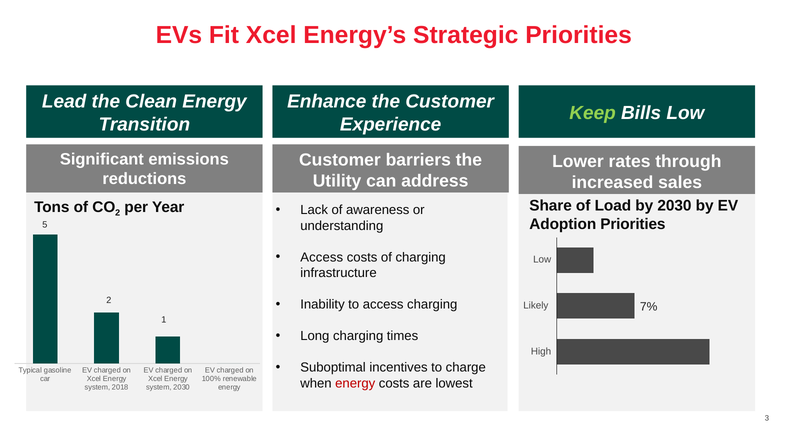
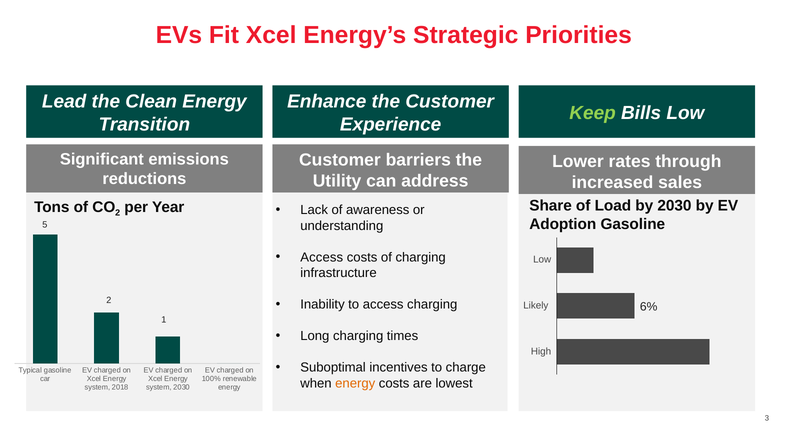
Adoption Priorities: Priorities -> Gasoline
7%: 7% -> 6%
energy at (355, 384) colour: red -> orange
